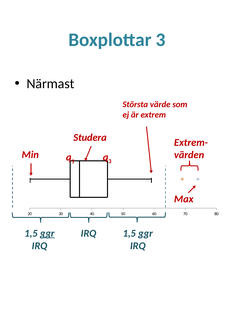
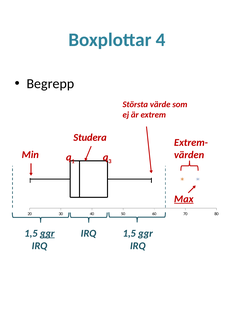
Boxplottar 3: 3 -> 4
Närmast: Närmast -> Begrepp
Max underline: none -> present
